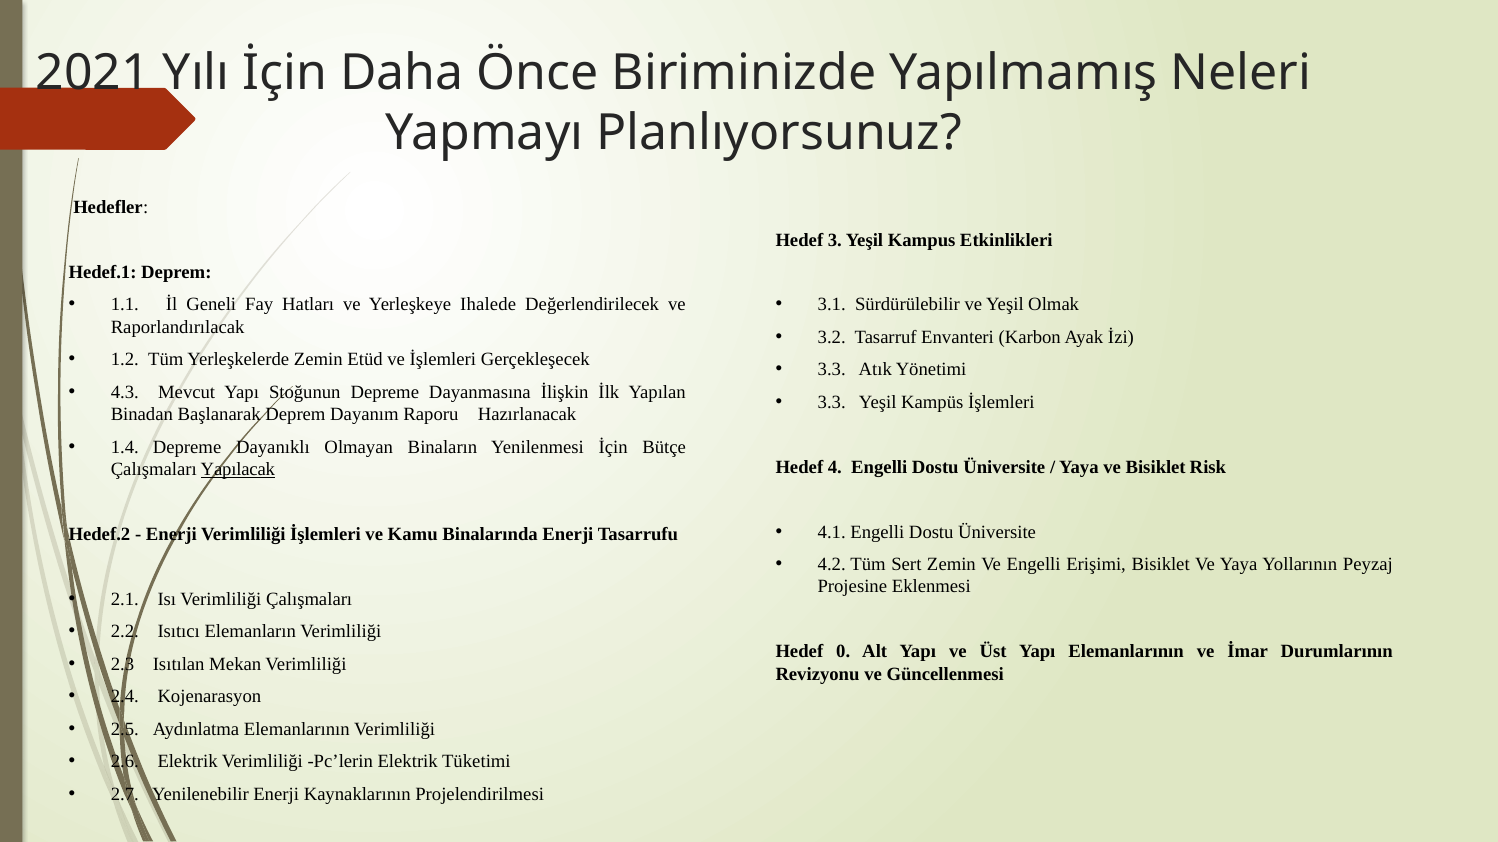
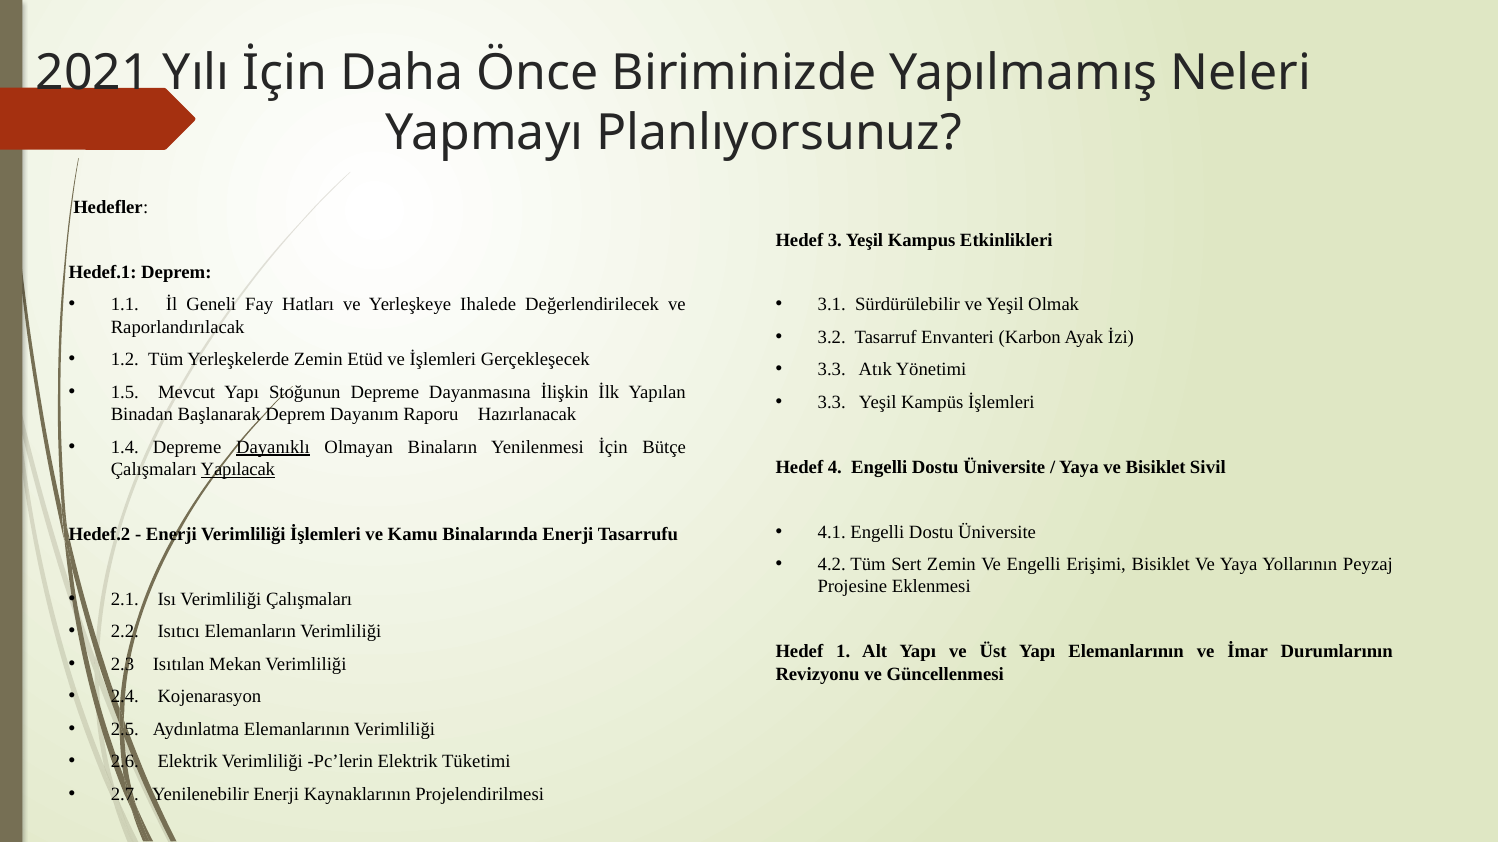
4.3: 4.3 -> 1.5
Dayanıklı underline: none -> present
Risk: Risk -> Sivil
0: 0 -> 1
